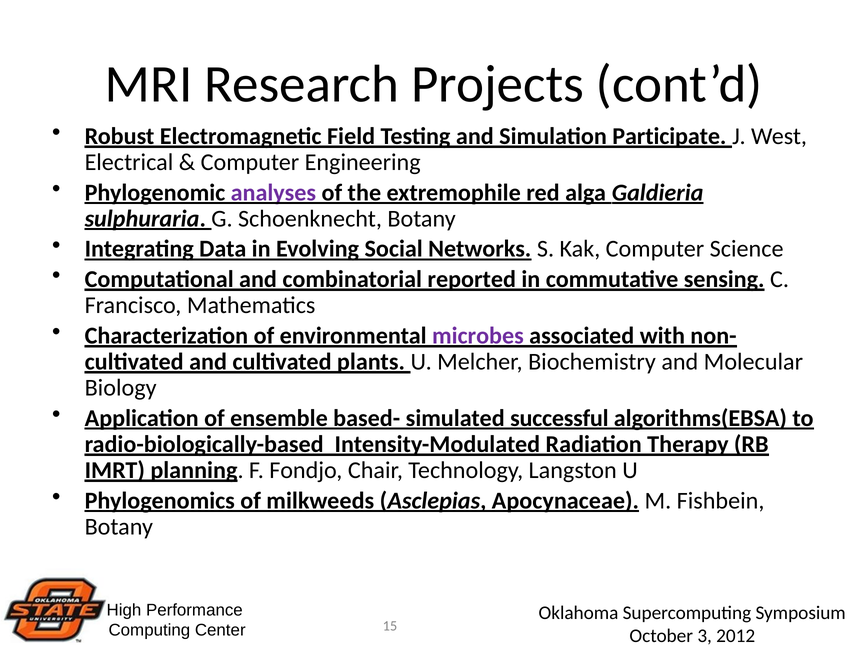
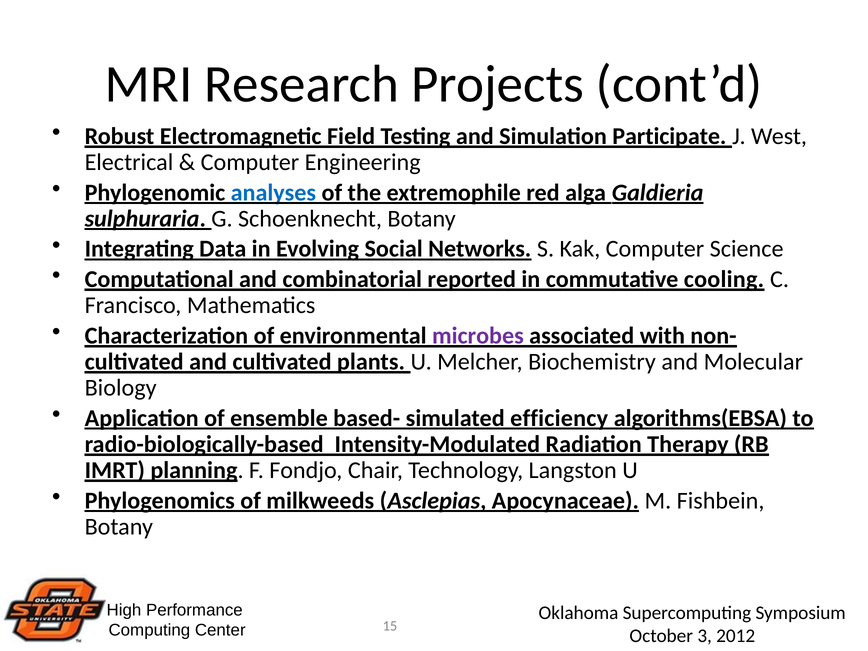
analyses colour: purple -> blue
sensing: sensing -> cooling
successful: successful -> efficiency
